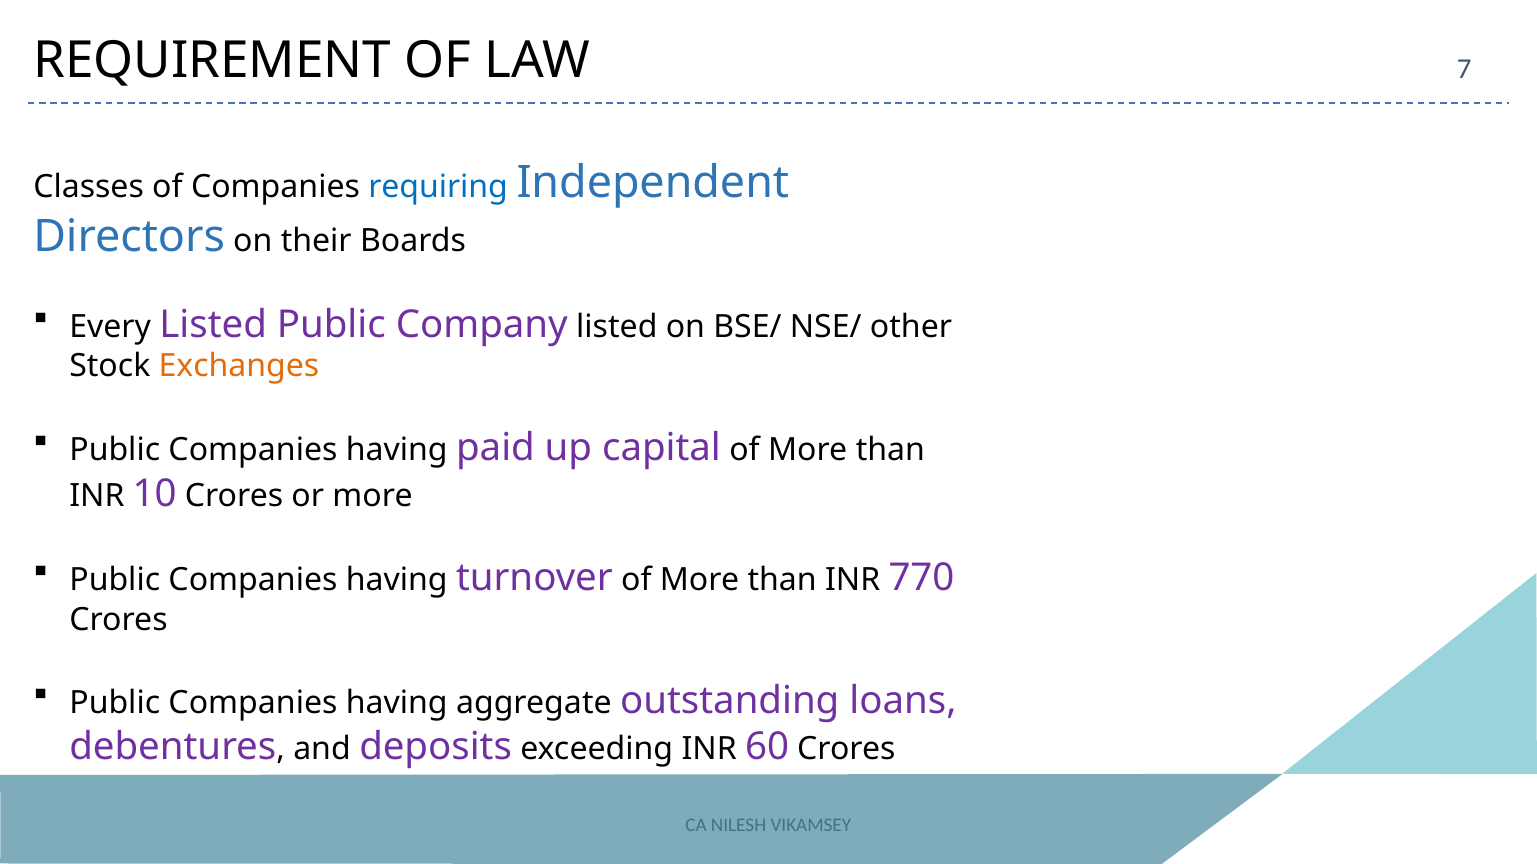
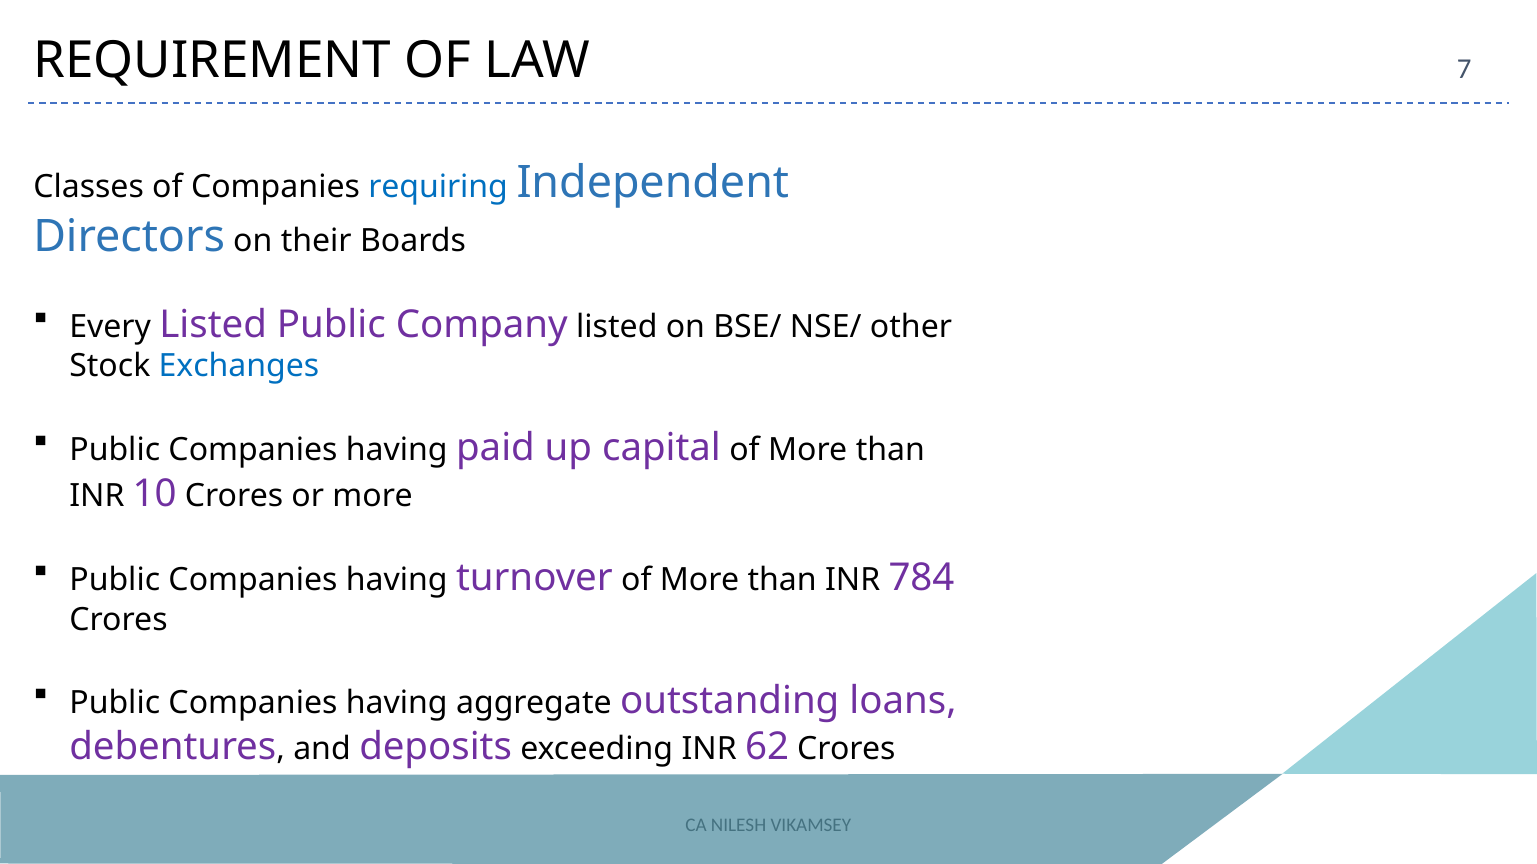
Exchanges colour: orange -> blue
770: 770 -> 784
60: 60 -> 62
